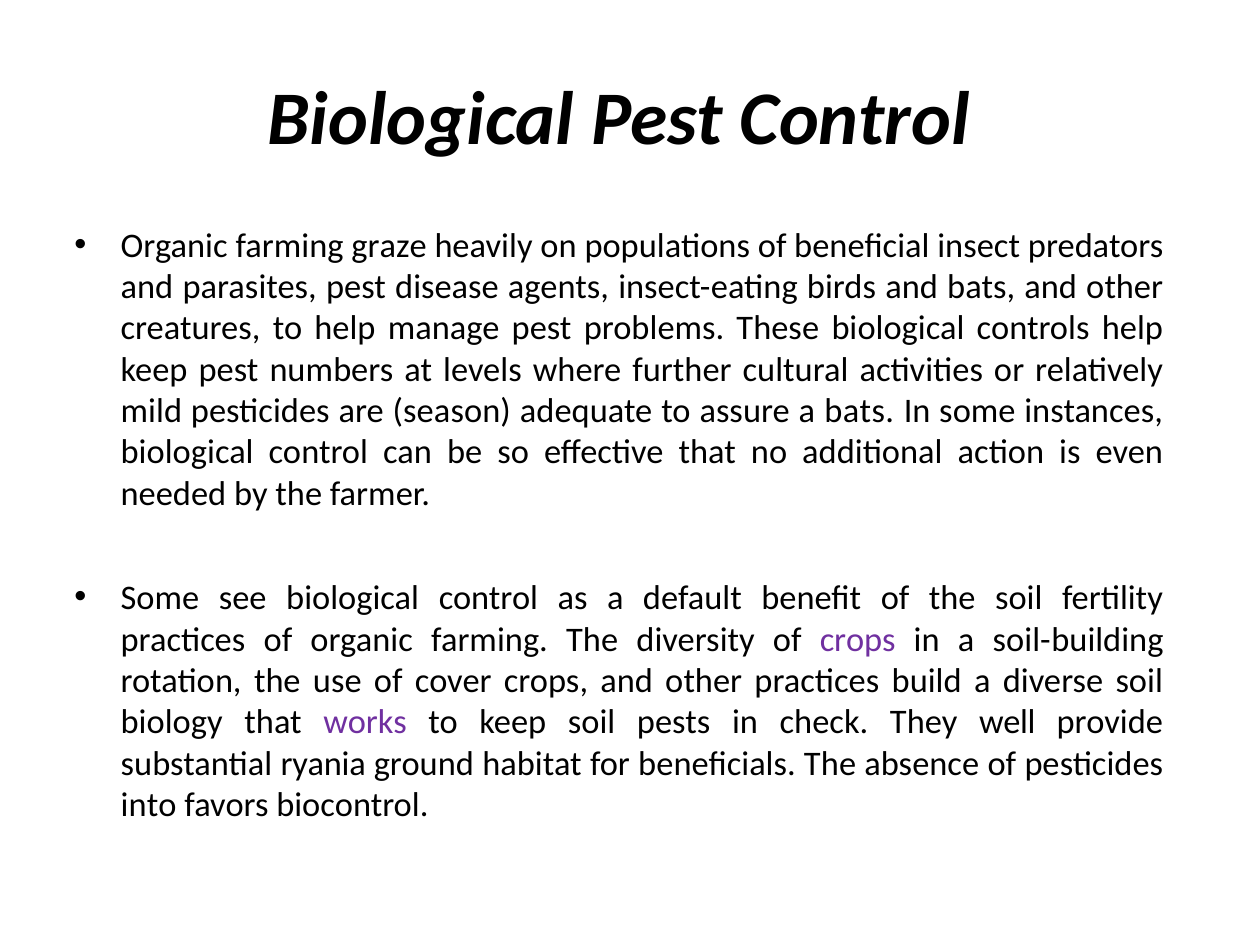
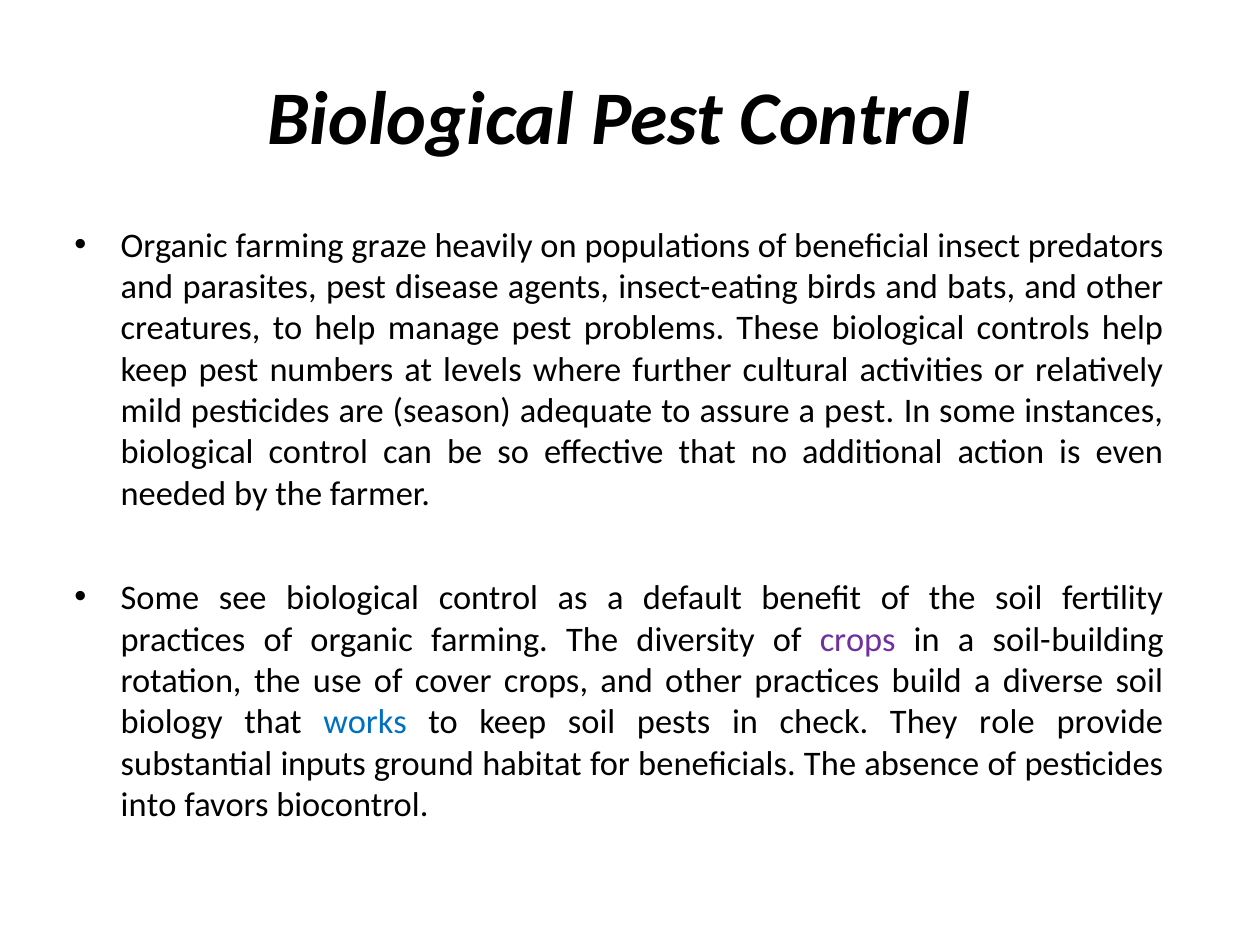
a bats: bats -> pest
works colour: purple -> blue
well: well -> role
ryania: ryania -> inputs
